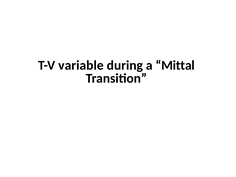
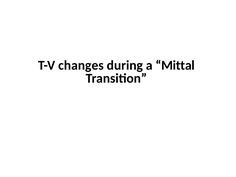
variable: variable -> changes
